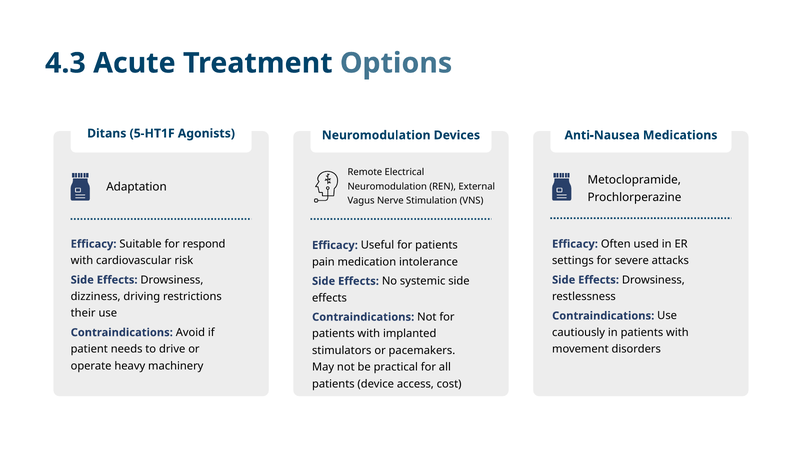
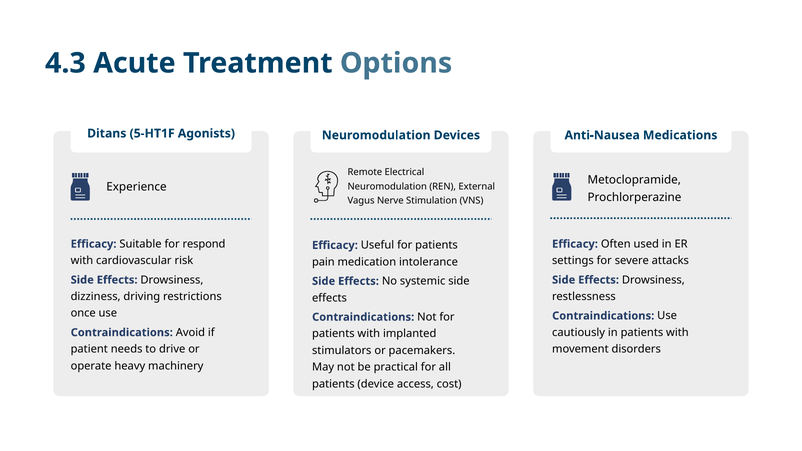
Adaptation: Adaptation -> Experience
their: their -> once
